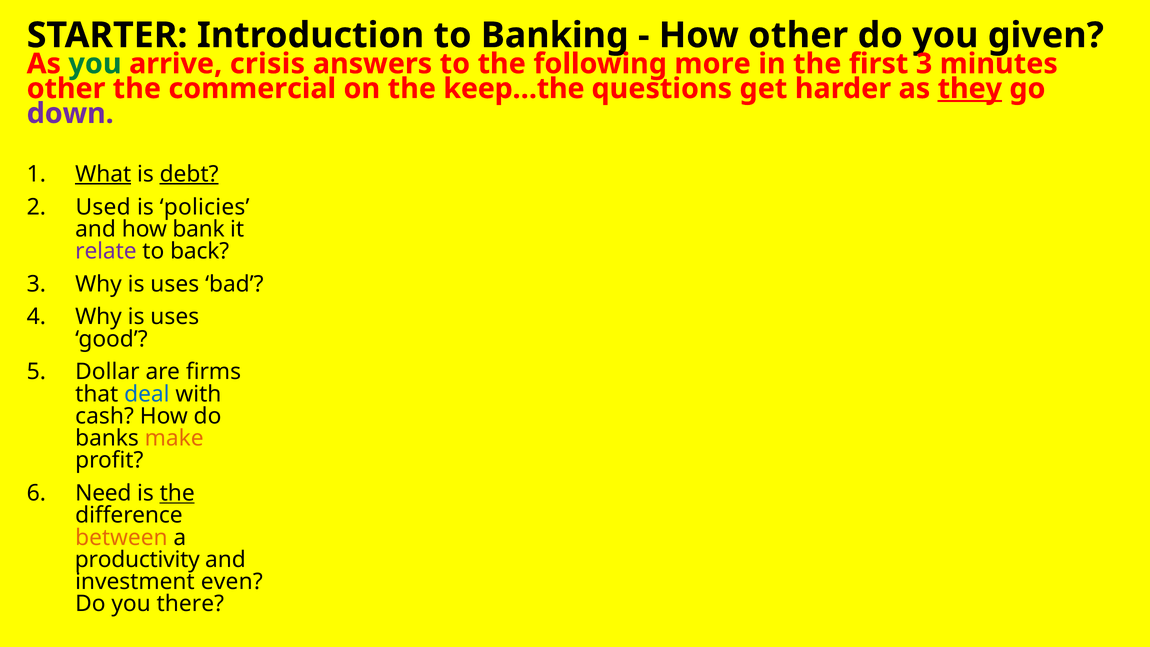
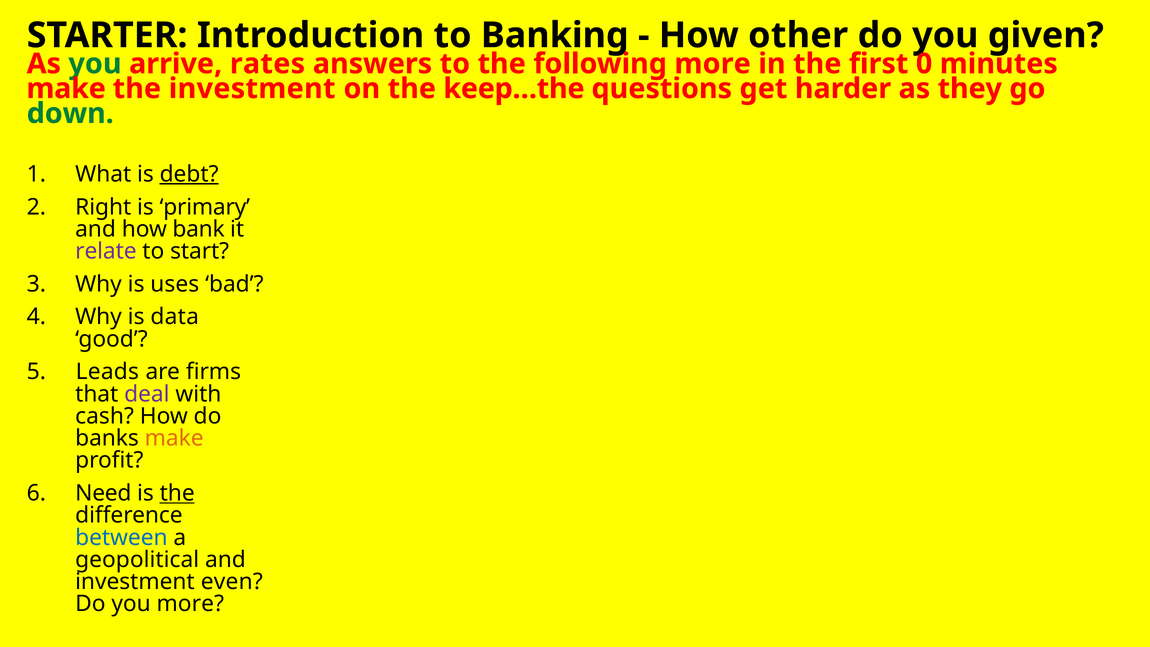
crisis: crisis -> rates
first 3: 3 -> 0
other at (66, 89): other -> make
the commercial: commercial -> investment
they underline: present -> none
down colour: purple -> green
What underline: present -> none
Used: Used -> Right
policies: policies -> primary
back: back -> start
uses at (175, 317): uses -> data
Dollar: Dollar -> Leads
deal colour: blue -> purple
between colour: orange -> blue
productivity: productivity -> geopolitical
you there: there -> more
